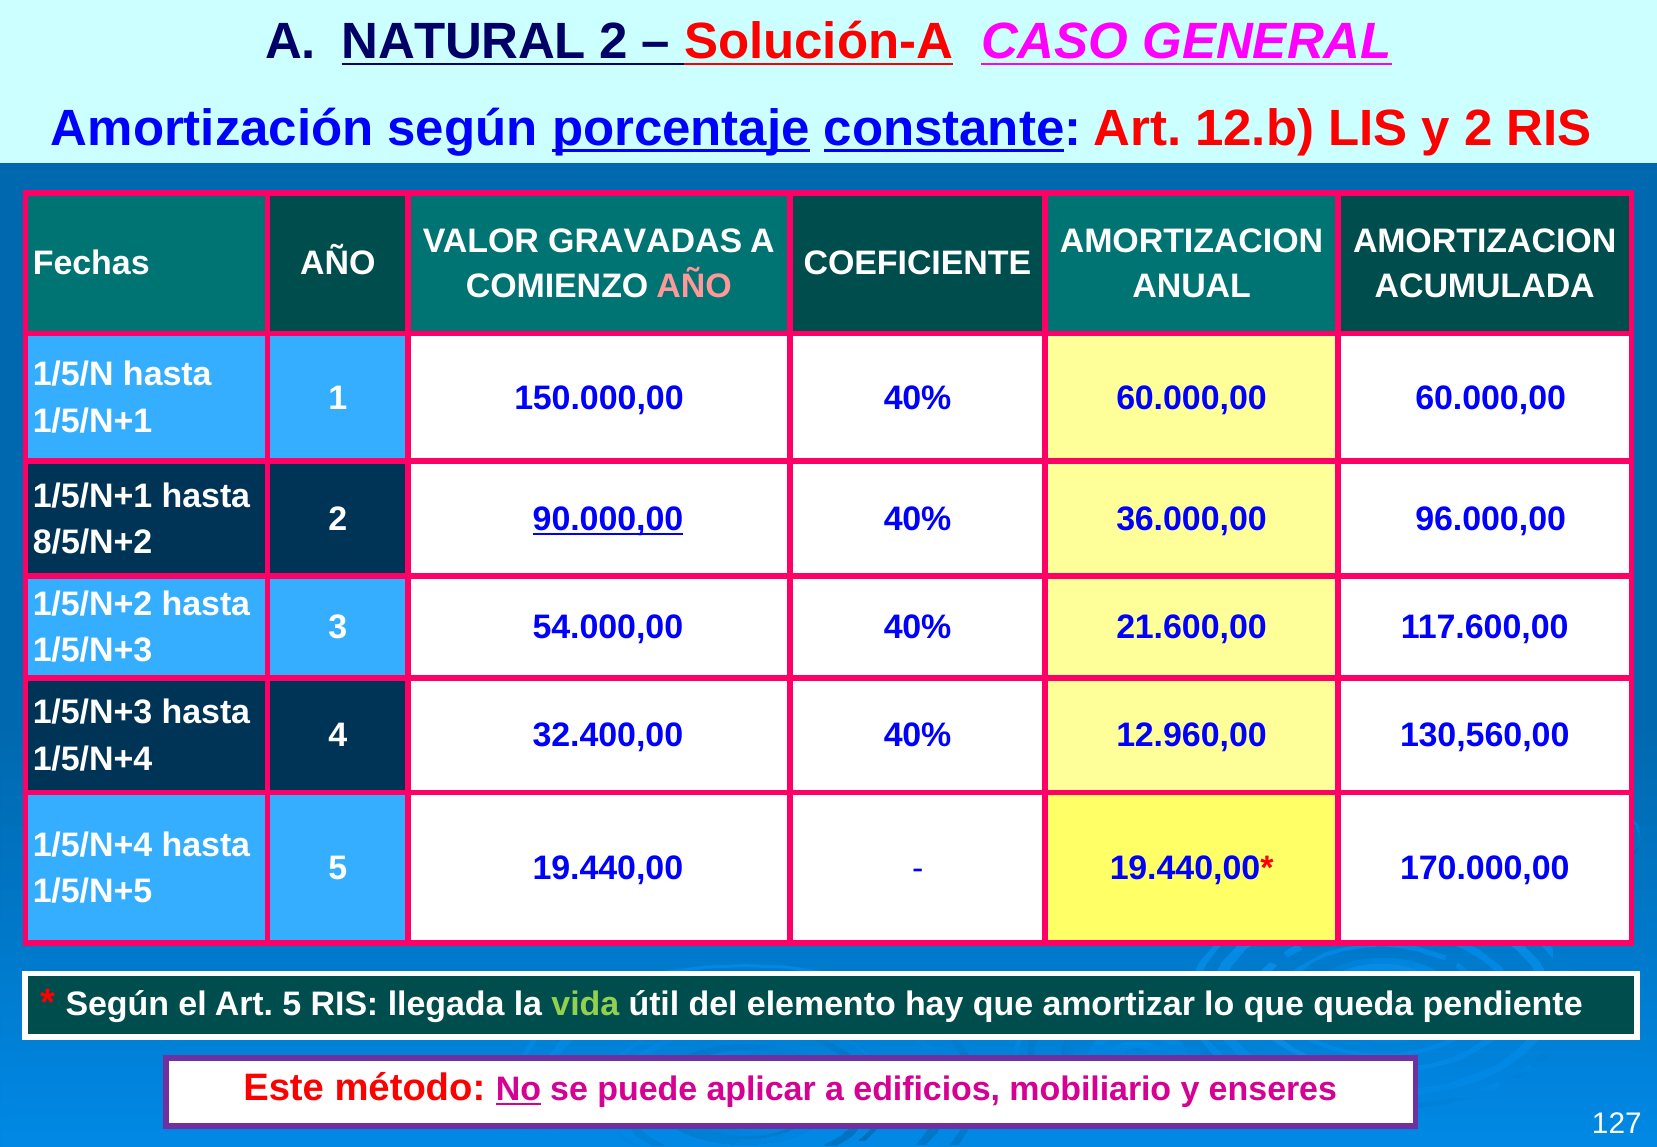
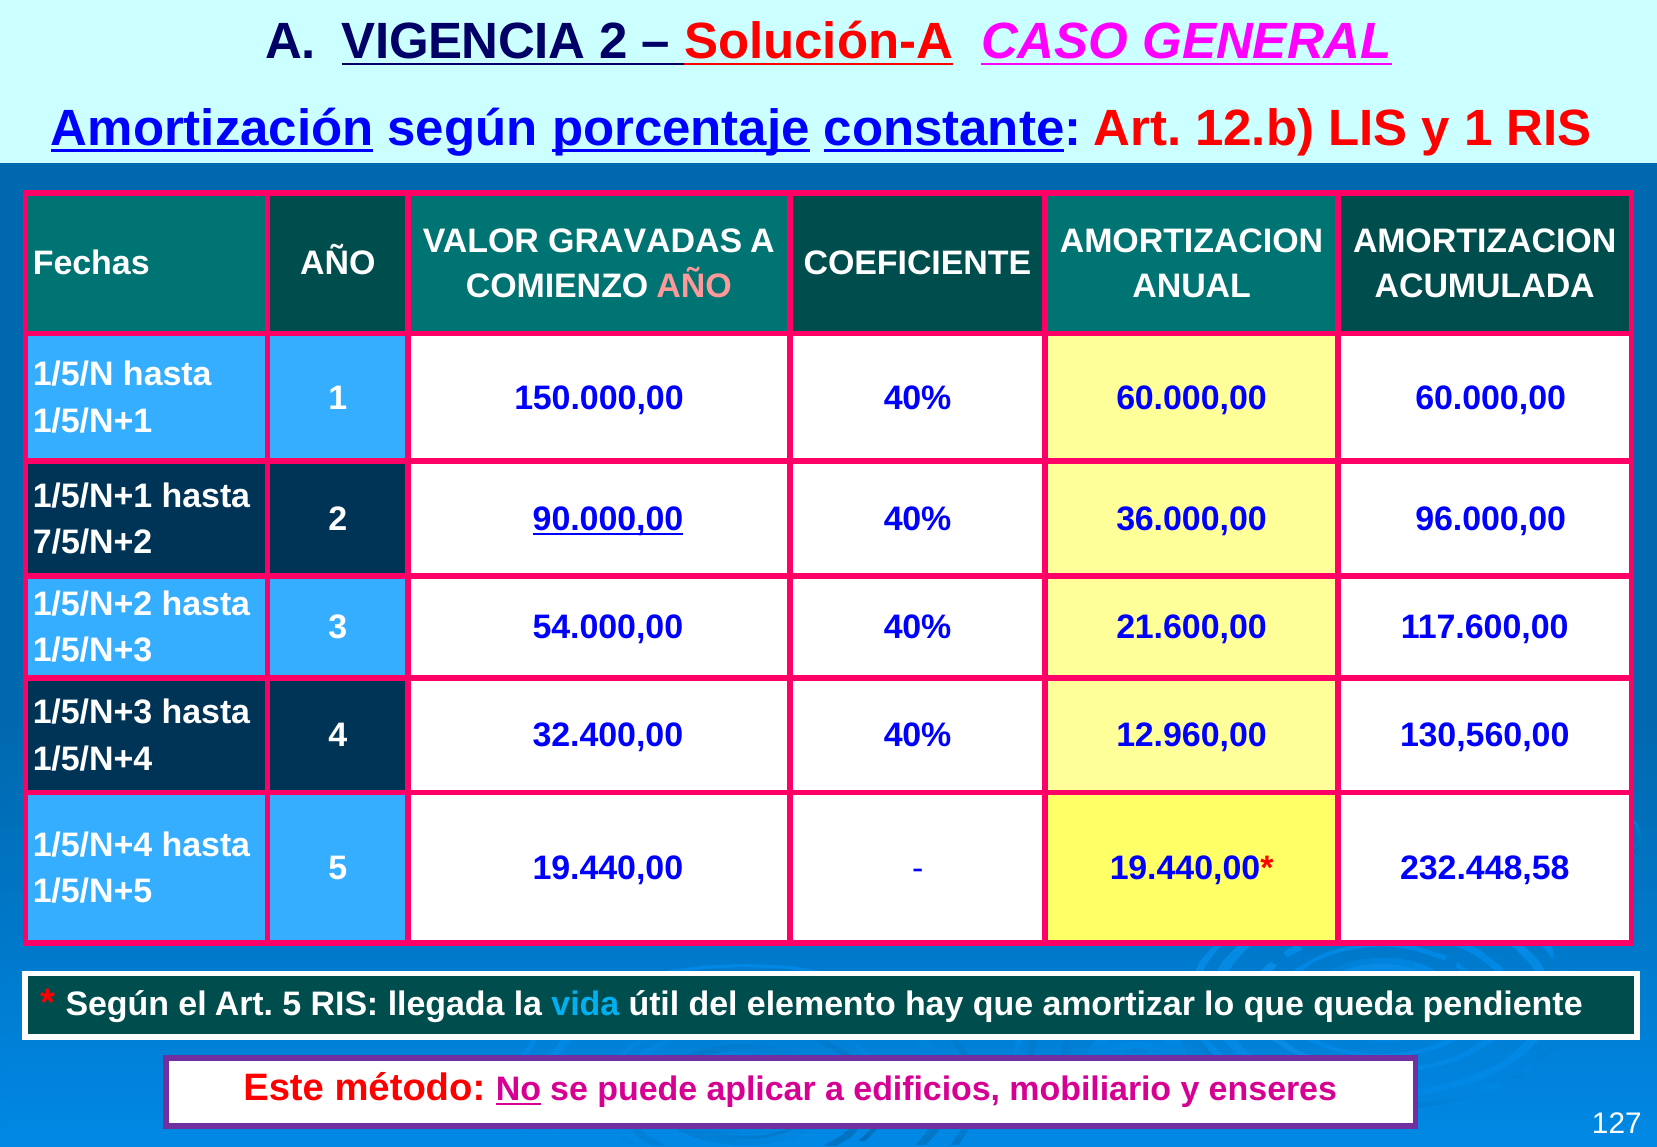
NATURAL: NATURAL -> VIGENCIA
Amortización underline: none -> present
y 2: 2 -> 1
8/5/N+2: 8/5/N+2 -> 7/5/N+2
170.000,00: 170.000,00 -> 232.448,58
vida colour: light green -> light blue
